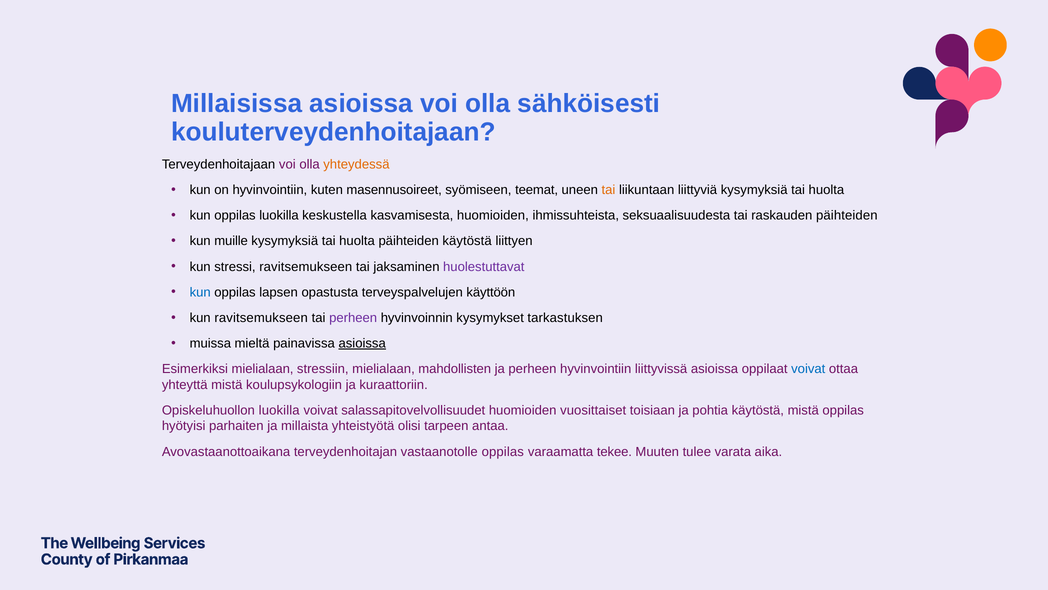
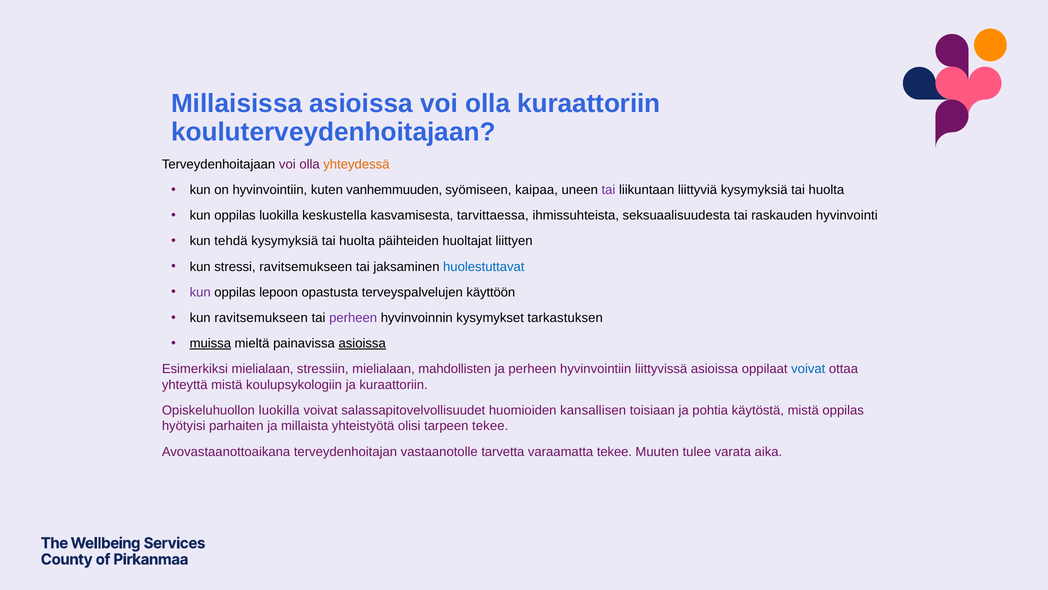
olla sähköisesti: sähköisesti -> kuraattoriin
masennusoireet: masennusoireet -> vanhemmuuden
teemat: teemat -> kaipaa
tai at (608, 190) colour: orange -> purple
kasvamisesta huomioiden: huomioiden -> tarvittaessa
raskauden päihteiden: päihteiden -> hyvinvointi
muille: muille -> tehdä
päihteiden käytöstä: käytöstä -> huoltajat
huolestuttavat colour: purple -> blue
kun at (200, 292) colour: blue -> purple
lapsen: lapsen -> lepoon
muissa underline: none -> present
vuosittaiset: vuosittaiset -> kansallisen
tarpeen antaa: antaa -> tekee
vastaanotolle oppilas: oppilas -> tarvetta
